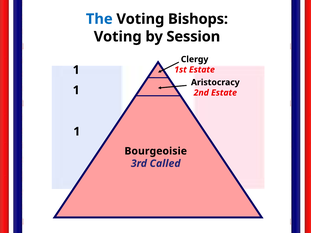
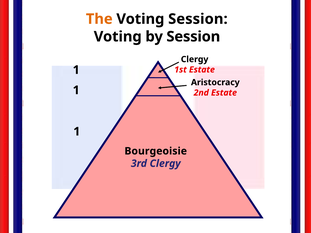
The colour: blue -> orange
Voting Bishops: Bishops -> Session
3rd Called: Called -> Clergy
